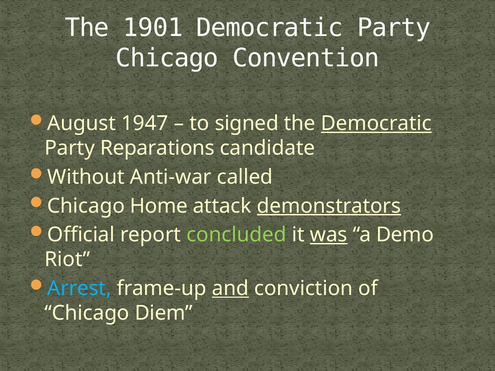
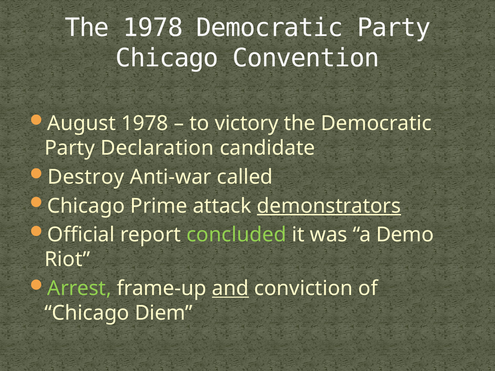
The 1901: 1901 -> 1978
August 1947: 1947 -> 1978
signed: signed -> victory
Democratic at (376, 123) underline: present -> none
Reparations: Reparations -> Declaration
Without: Without -> Destroy
Home: Home -> Prime
was underline: present -> none
Arrest colour: light blue -> light green
